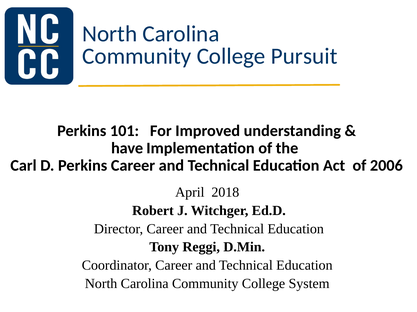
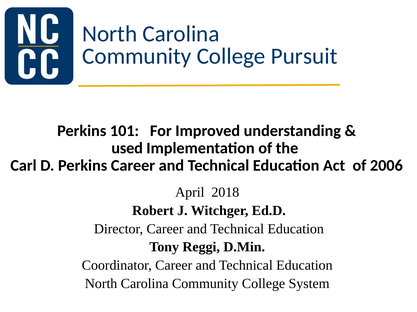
have: have -> used
